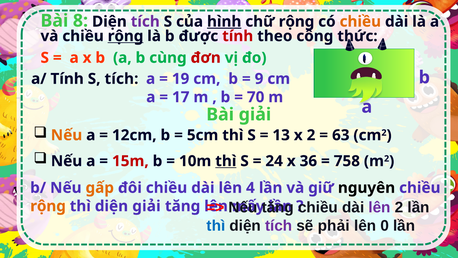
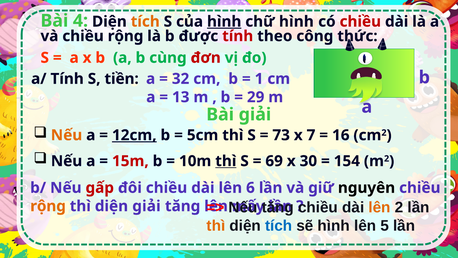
8: 8 -> 4
tích at (145, 22) colour: purple -> orange
chữ rộng: rộng -> hình
chiều at (360, 22) colour: orange -> red
rộng at (126, 36) underline: present -> none
S tích: tích -> tiền
19: 19 -> 32
9: 9 -> 1
17: 17 -> 13
70: 70 -> 29
12cm underline: none -> present
13: 13 -> 73
x 2: 2 -> 7
63: 63 -> 16
24: 24 -> 69
36: 36 -> 30
758: 758 -> 154
gấp colour: orange -> red
4: 4 -> 6
lên at (380, 207) colour: purple -> orange
thì at (216, 225) colour: blue -> orange
tích at (279, 225) colour: purple -> blue
sẽ phải: phải -> hình
0: 0 -> 5
